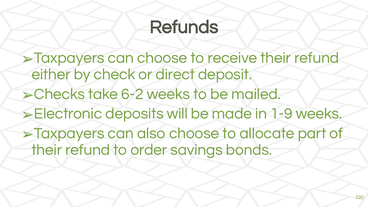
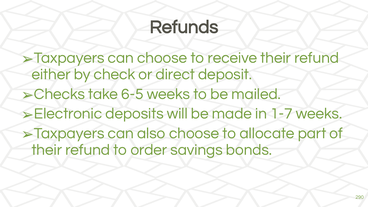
6-2: 6-2 -> 6-5
1-9: 1-9 -> 1-7
